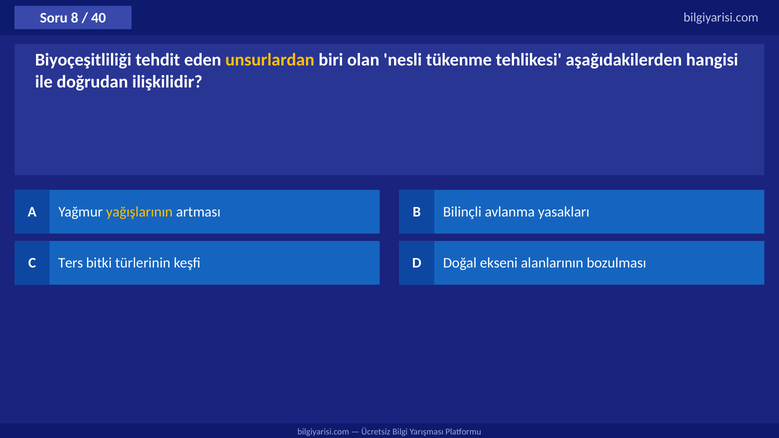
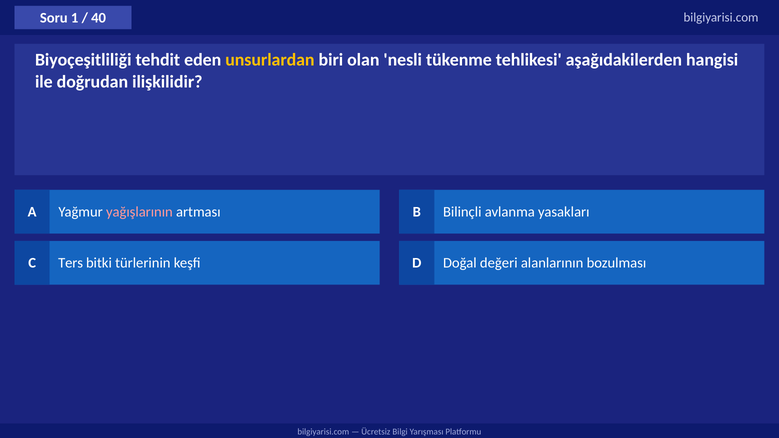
8: 8 -> 1
yağışlarının colour: yellow -> pink
ekseni: ekseni -> değeri
